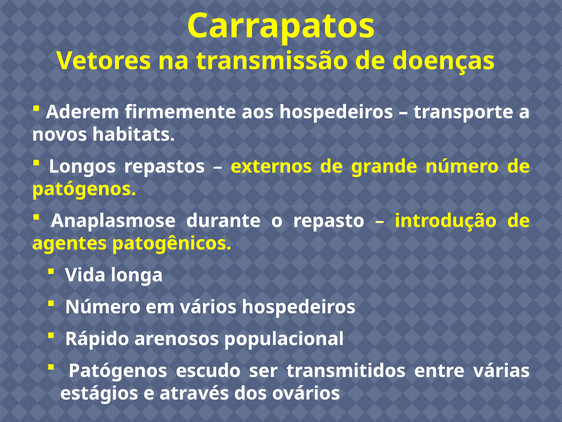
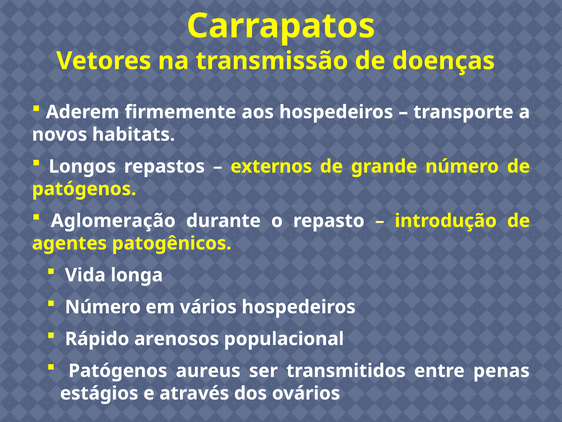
Anaplasmose: Anaplasmose -> Aglomeração
escudo: escudo -> aureus
várias: várias -> penas
